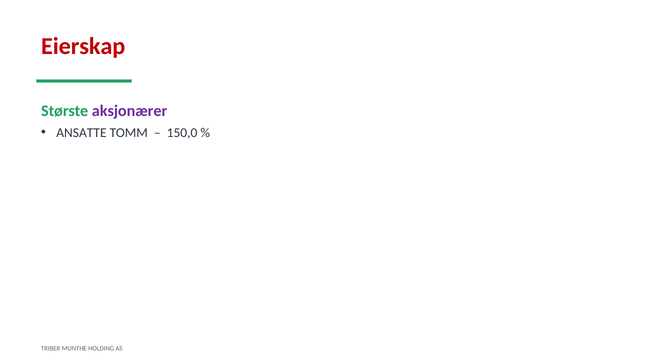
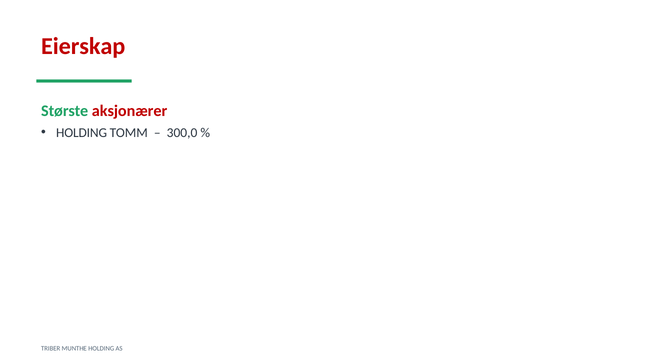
aksjonærer colour: purple -> red
ANSATTE at (81, 133): ANSATTE -> HOLDING
150,0: 150,0 -> 300,0
